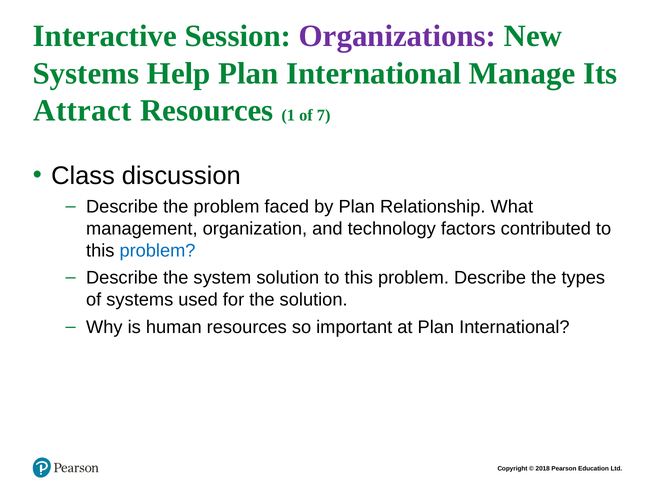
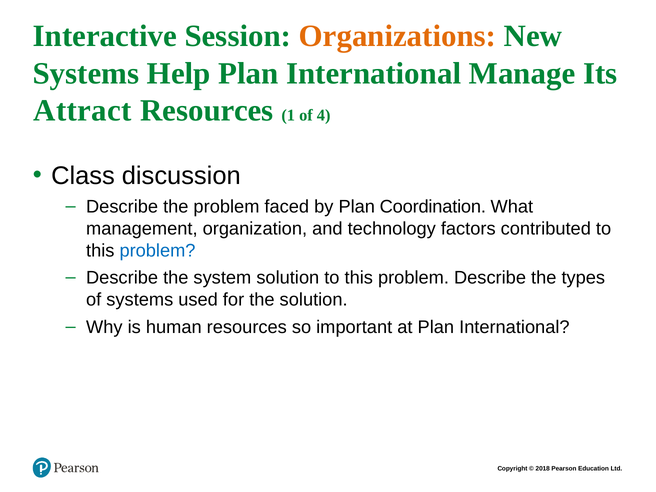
Organizations colour: purple -> orange
7: 7 -> 4
Relationship: Relationship -> Coordination
